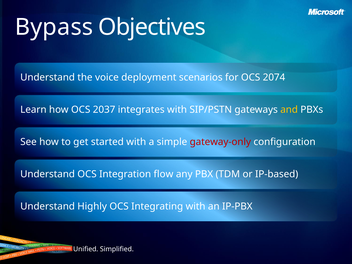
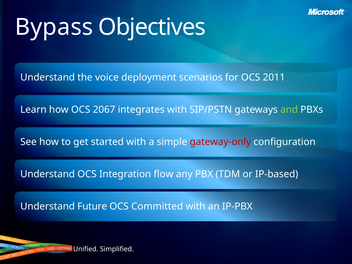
2074: 2074 -> 2011
2037: 2037 -> 2067
and colour: yellow -> light green
Highly: Highly -> Future
Integrating: Integrating -> Committed
